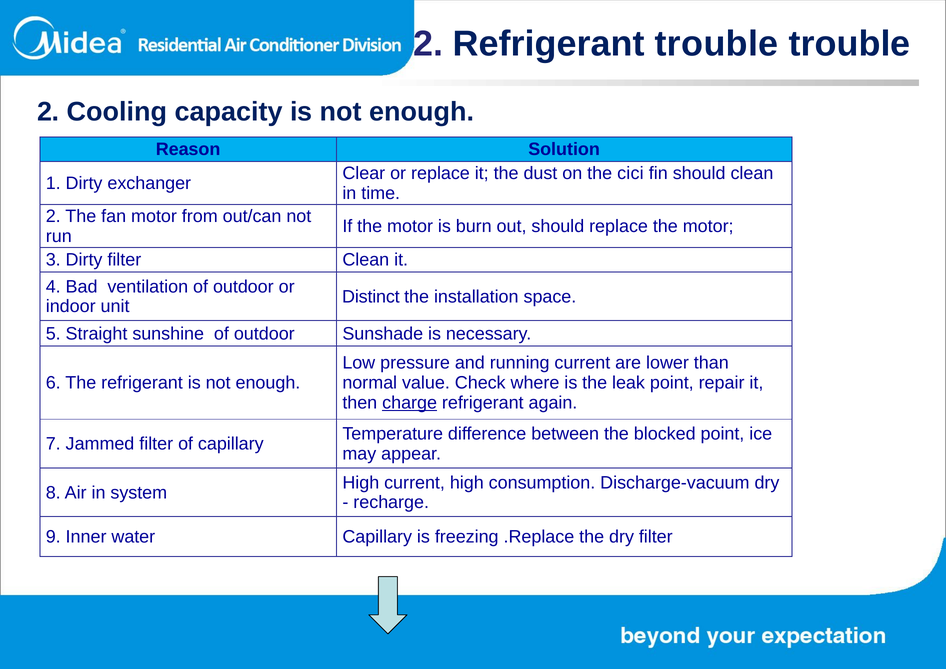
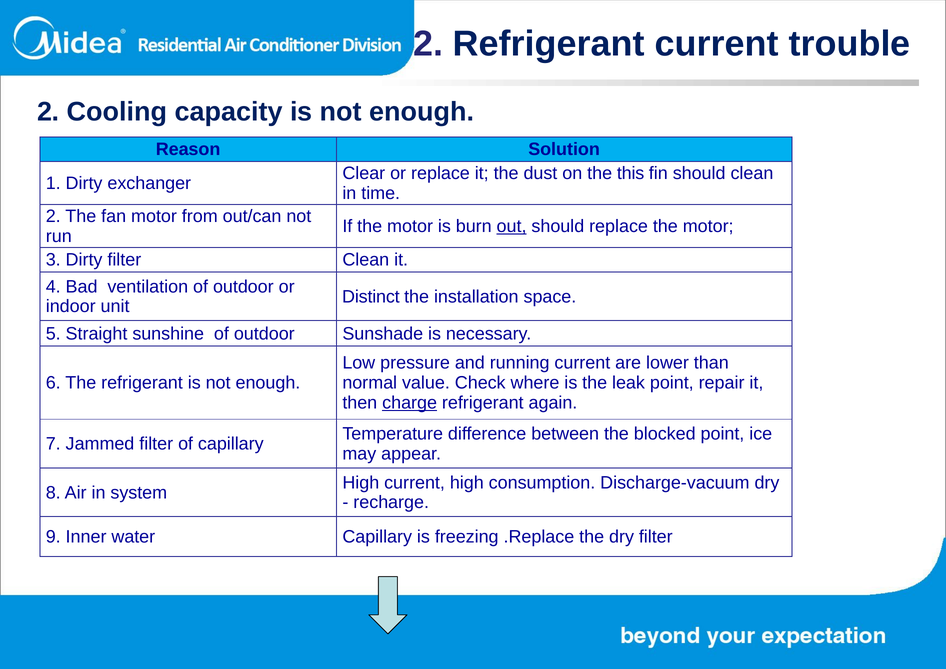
Refrigerant trouble: trouble -> current
cici: cici -> this
out underline: none -> present
